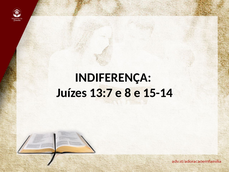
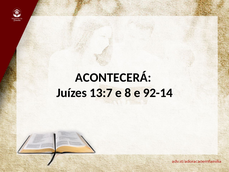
INDIFERENÇA: INDIFERENÇA -> ACONTECERÁ
15-14: 15-14 -> 92-14
